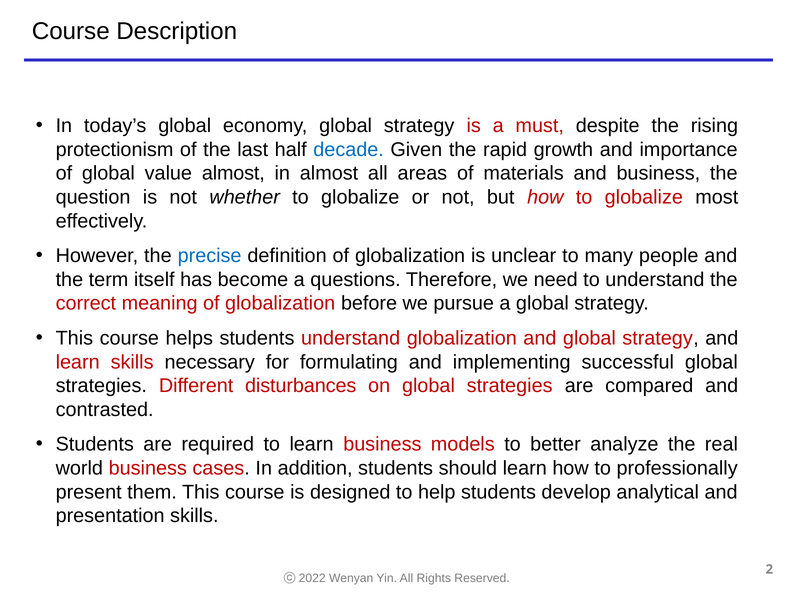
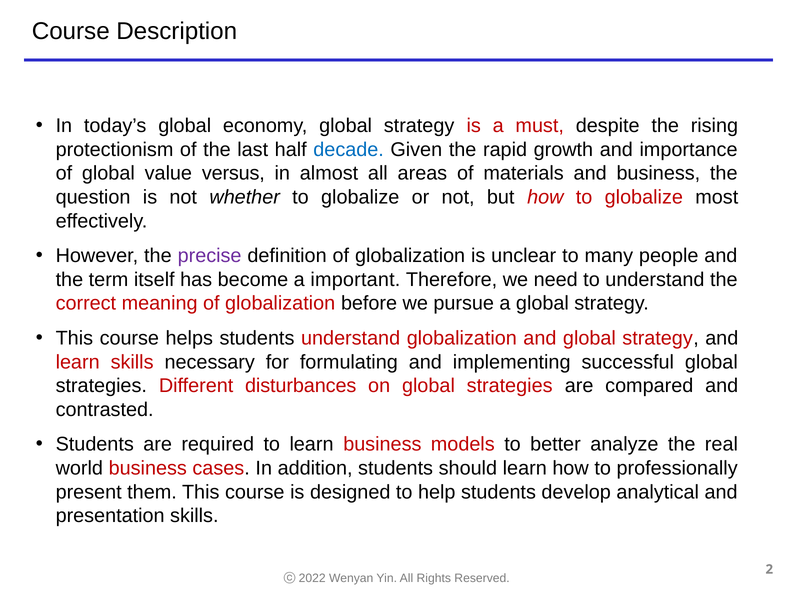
value almost: almost -> versus
precise colour: blue -> purple
questions: questions -> important
